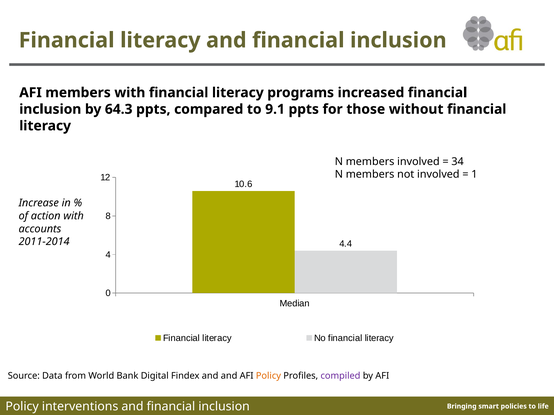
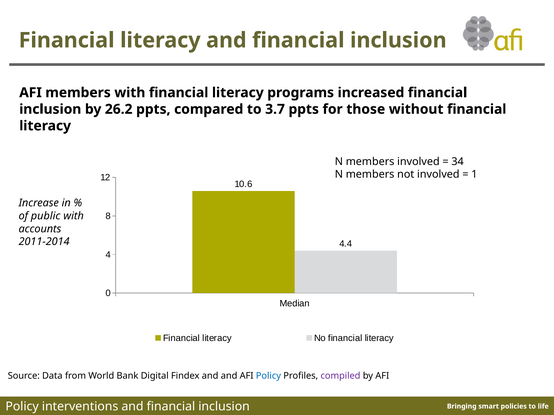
64.3: 64.3 -> 26.2
9.1: 9.1 -> 3.7
action: action -> public
Policy at (268, 376) colour: orange -> blue
